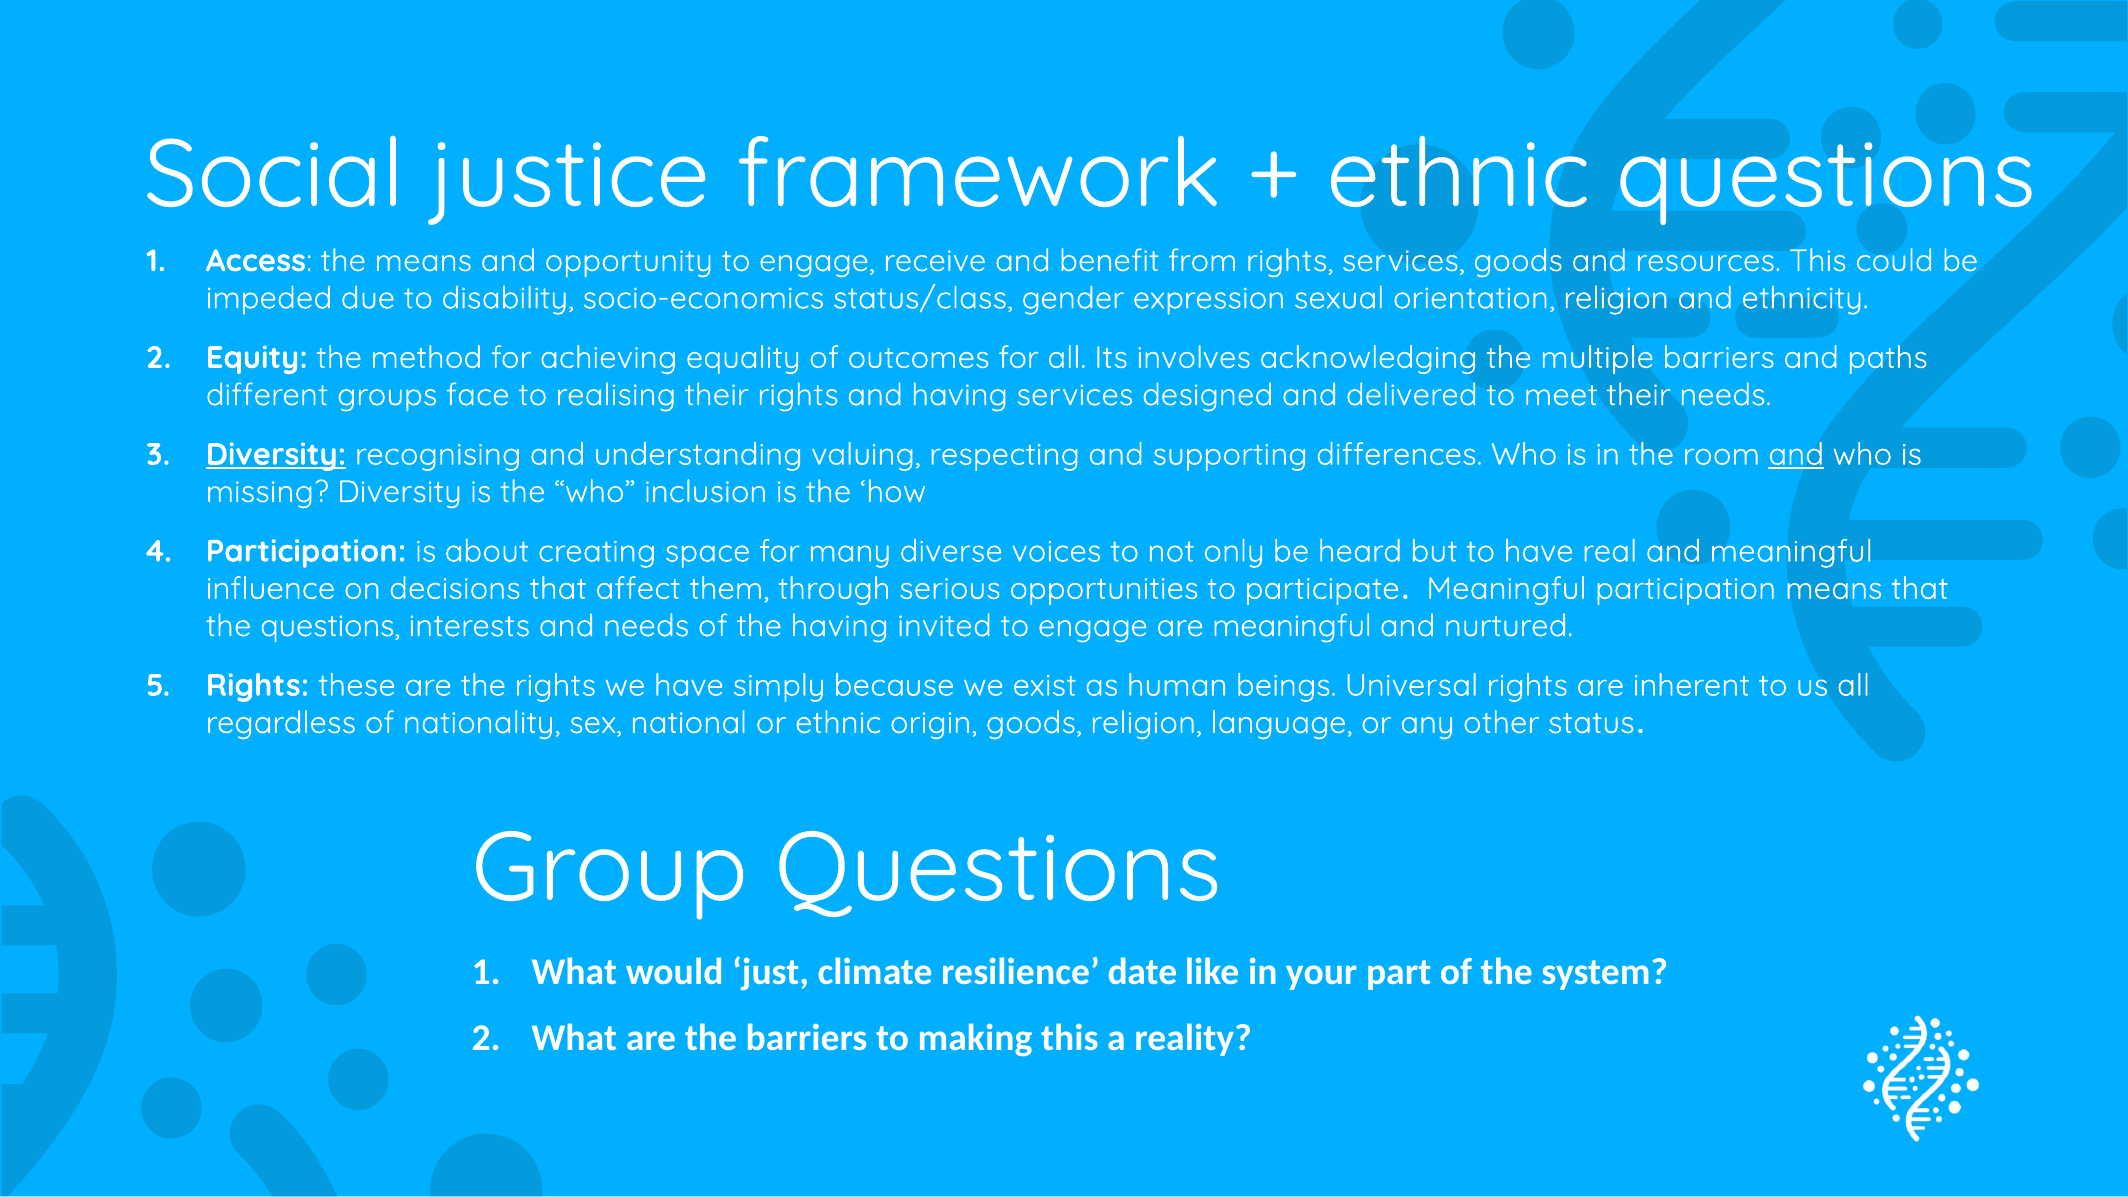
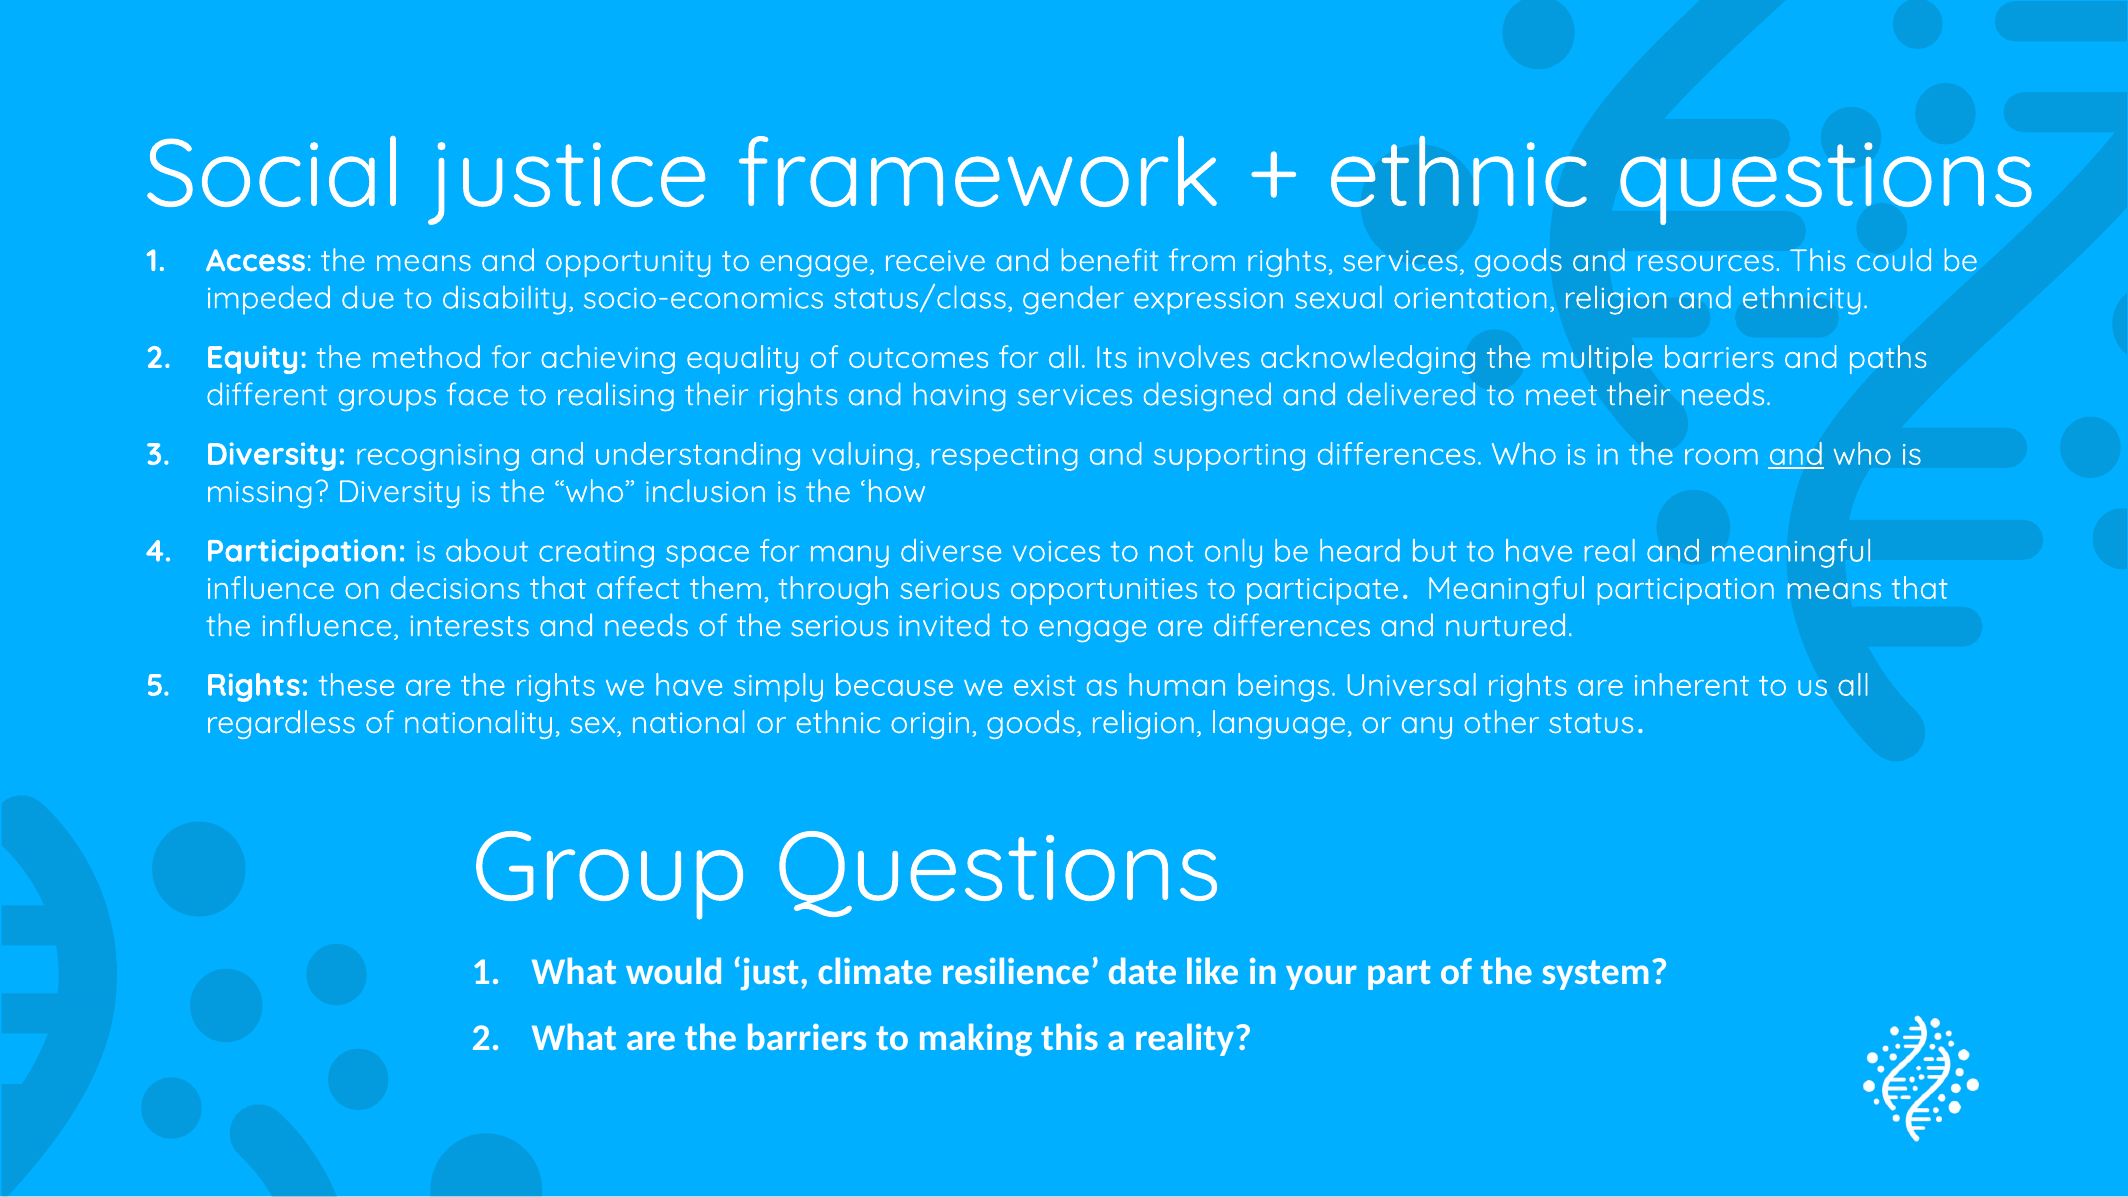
Diversity at (276, 455) underline: present -> none
the questions: questions -> influence
the having: having -> serious
are meaningful: meaningful -> differences
